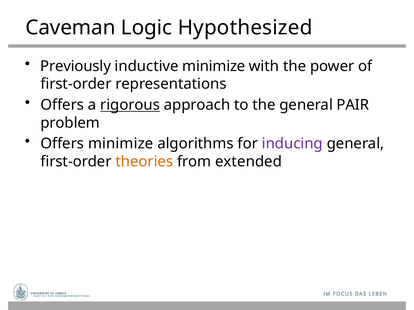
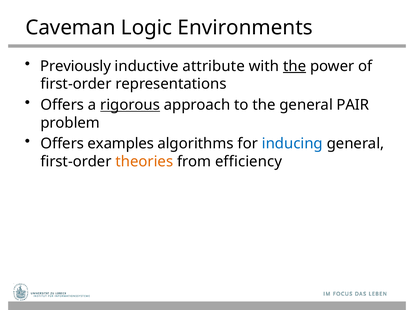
Hypothesized: Hypothesized -> Environments
inductive minimize: minimize -> attribute
the at (295, 66) underline: none -> present
Offers minimize: minimize -> examples
inducing colour: purple -> blue
extended: extended -> efficiency
